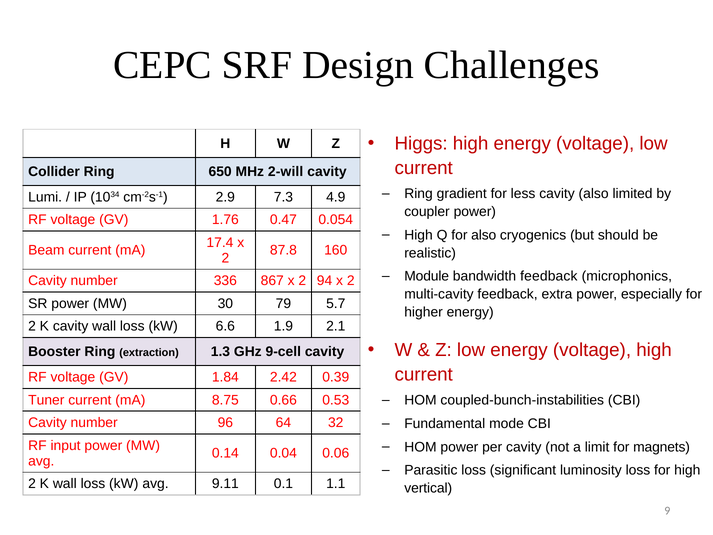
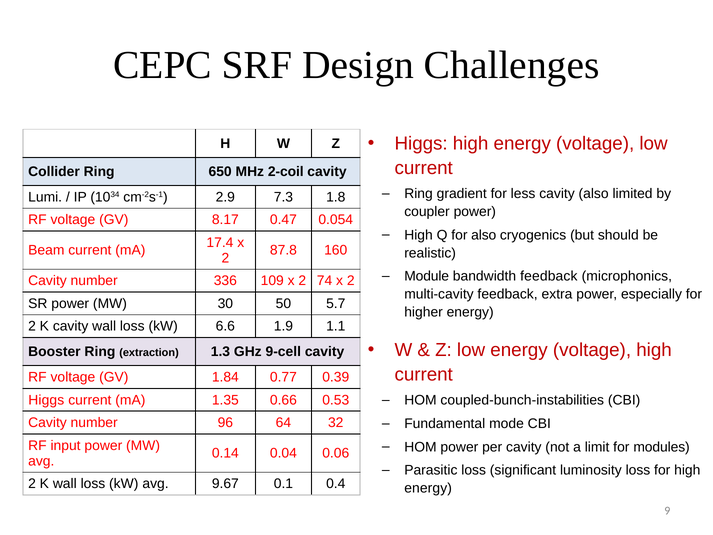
2-will: 2-will -> 2-coil
4.9: 4.9 -> 1.8
1.76: 1.76 -> 8.17
867: 867 -> 109
94: 94 -> 74
79: 79 -> 50
2.1: 2.1 -> 1.1
2.42: 2.42 -> 0.77
Tuner at (46, 400): Tuner -> Higgs
8.75: 8.75 -> 1.35
magnets: magnets -> modules
9.11: 9.11 -> 9.67
1.1: 1.1 -> 0.4
vertical at (428, 488): vertical -> energy
